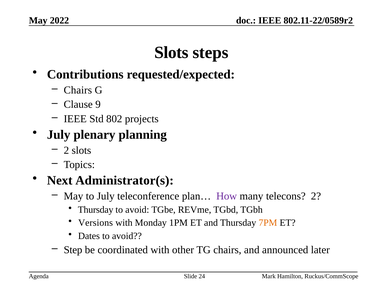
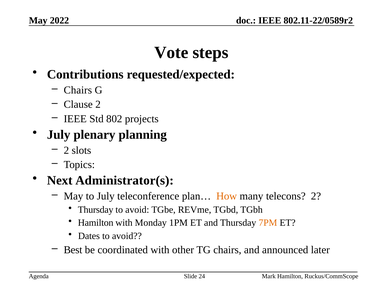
Slots at (171, 52): Slots -> Vote
Clause 9: 9 -> 2
How colour: purple -> orange
Versions at (96, 222): Versions -> Hamilton
Step: Step -> Best
